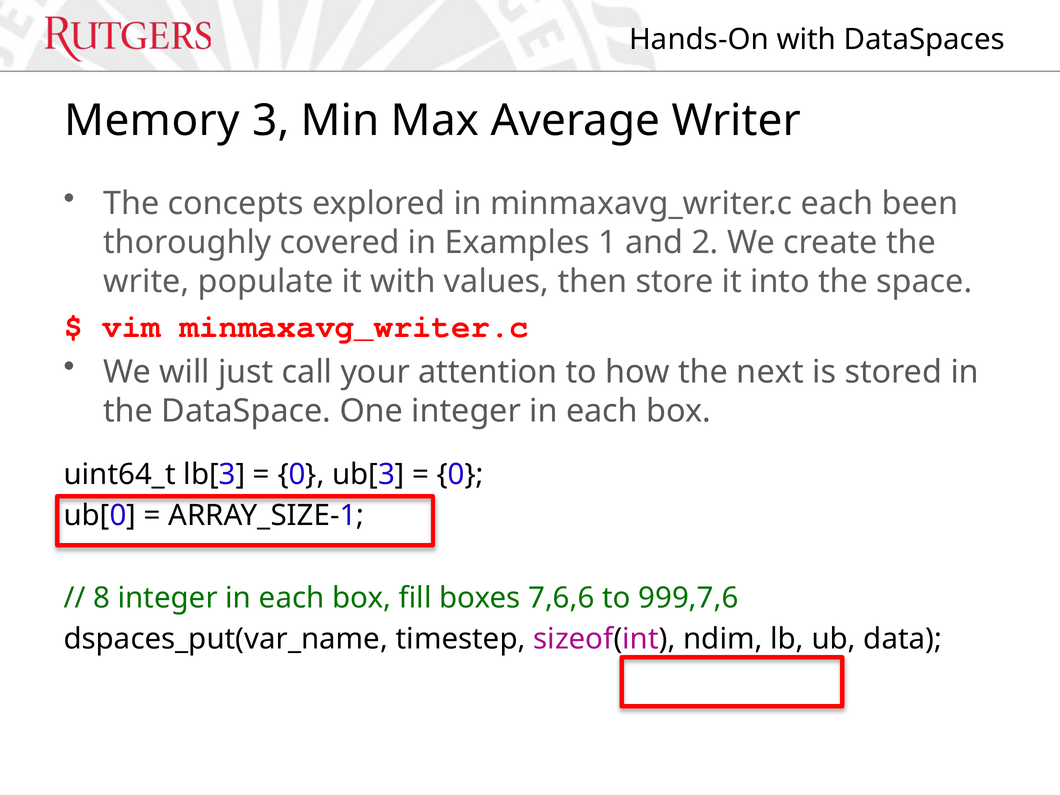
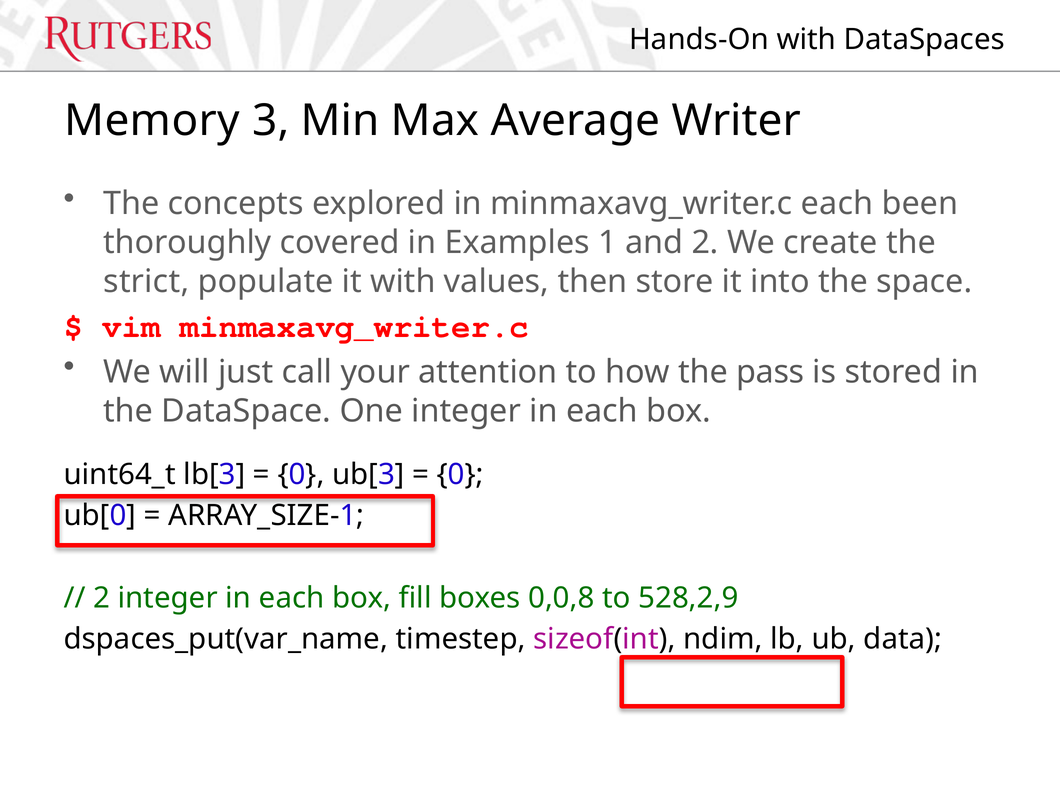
write: write -> strict
next: next -> pass
8 at (102, 598): 8 -> 2
7,6,6: 7,6,6 -> 0,0,8
999,7,6: 999,7,6 -> 528,2,9
